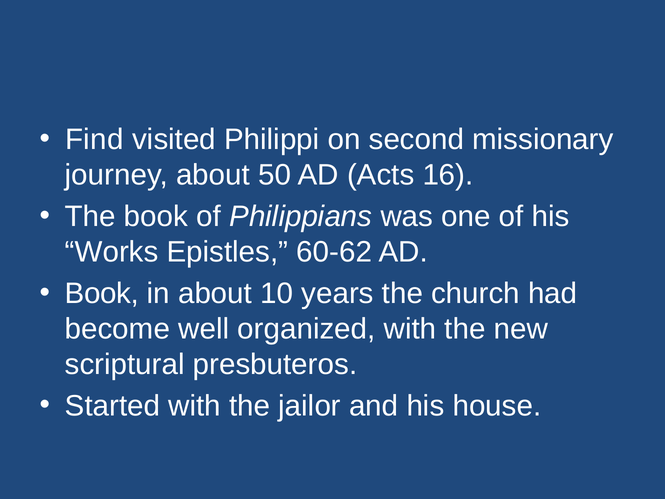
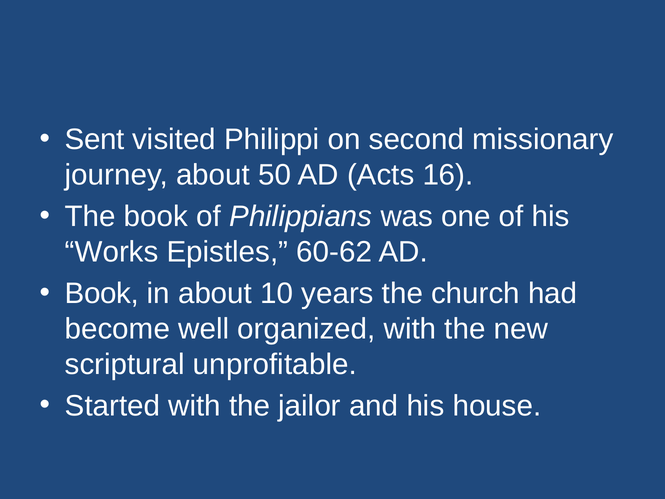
Find: Find -> Sent
presbuteros: presbuteros -> unprofitable
